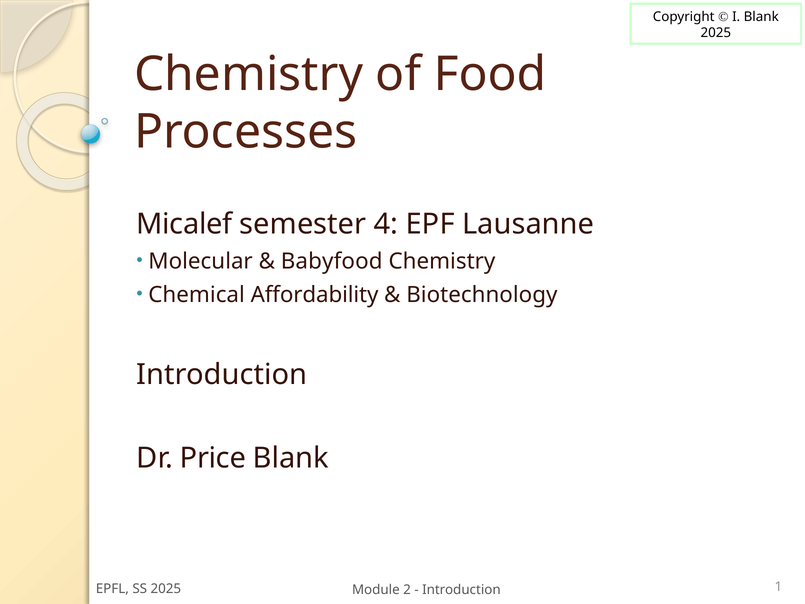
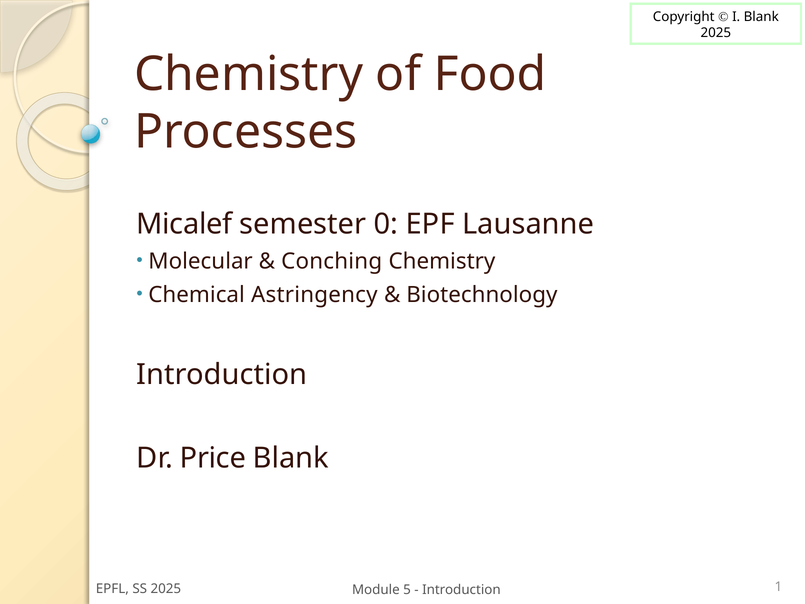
4: 4 -> 0
Babyfood: Babyfood -> Conching
Affordability: Affordability -> Astringency
2: 2 -> 5
